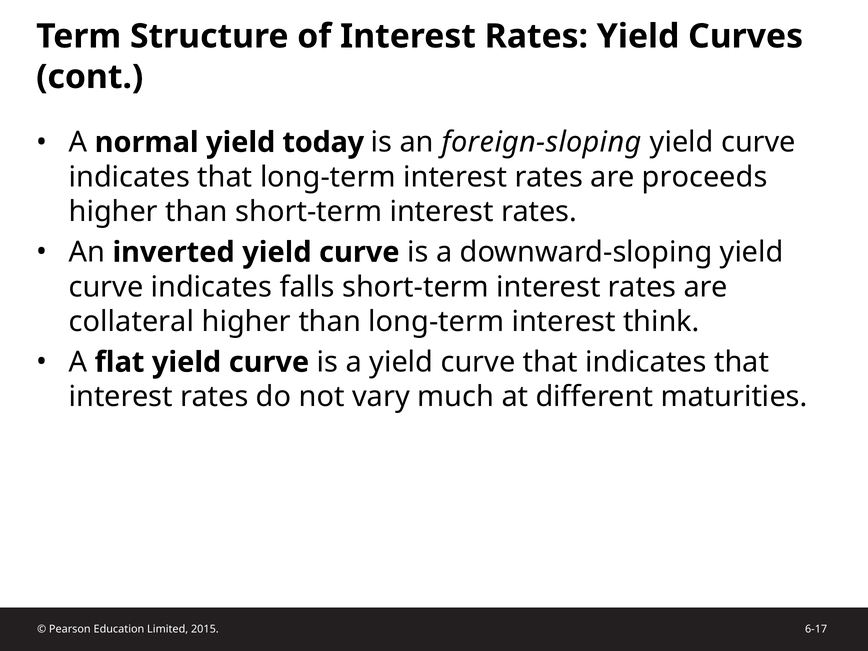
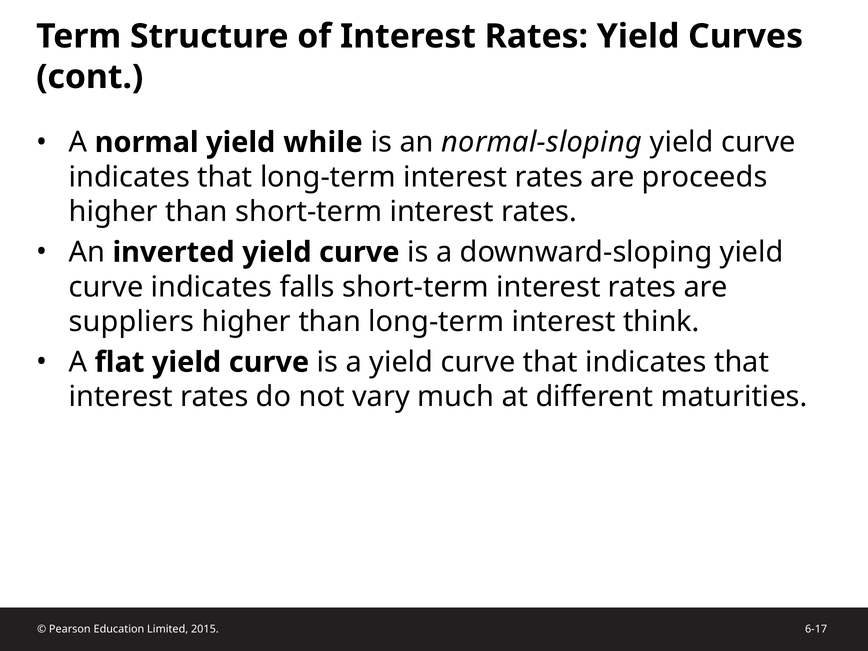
today: today -> while
foreign-sloping: foreign-sloping -> normal-sloping
collateral: collateral -> suppliers
